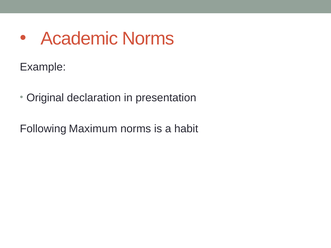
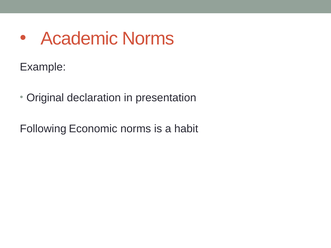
Maximum: Maximum -> Economic
